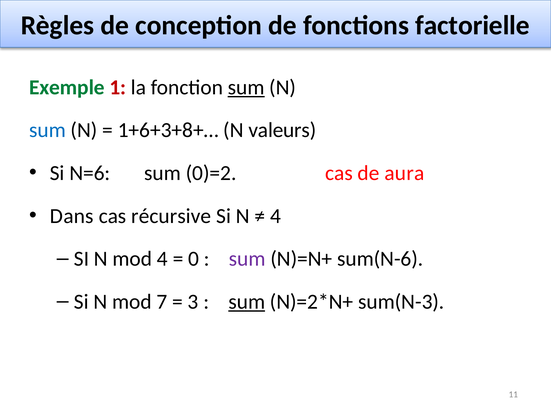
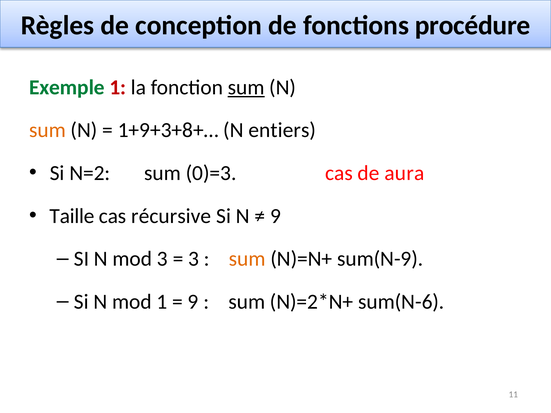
factorielle: factorielle -> procédure
sum at (47, 130) colour: blue -> orange
1+6+3+8+…: 1+6+3+8+… -> 1+9+3+8+…
valeurs: valeurs -> entiers
N=6: N=6 -> N=2
0)=2: 0)=2 -> 0)=3
Dans: Dans -> Taille
4 at (275, 216): 4 -> 9
mod 4: 4 -> 3
0 at (194, 259): 0 -> 3
sum at (247, 259) colour: purple -> orange
sum(N-6: sum(N-6 -> sum(N-9
mod 7: 7 -> 1
3 at (193, 302): 3 -> 9
sum at (247, 302) underline: present -> none
sum(N-3: sum(N-3 -> sum(N-6
